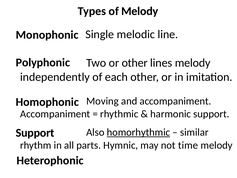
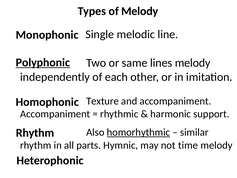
Polyphonic underline: none -> present
or other: other -> same
Moving: Moving -> Texture
Support at (35, 133): Support -> Rhythm
